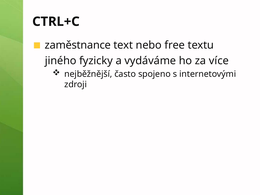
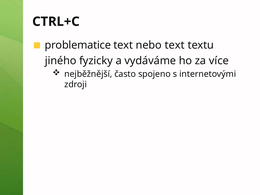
zaměstnance: zaměstnance -> problematice
nebo free: free -> text
